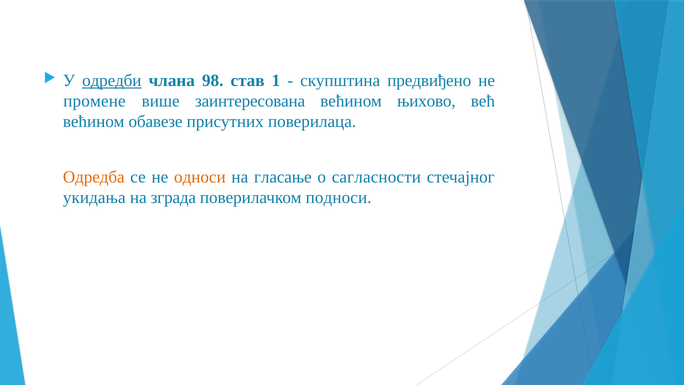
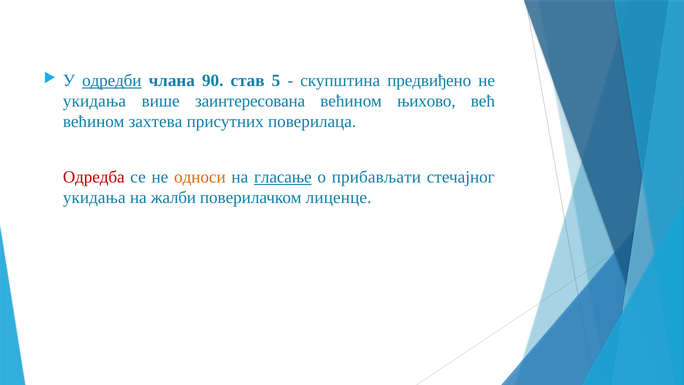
98: 98 -> 90
1: 1 -> 5
промене at (94, 101): промене -> укидања
обавезе: обавезе -> захтева
Одредба colour: orange -> red
гласање underline: none -> present
сагласности: сагласности -> прибављати
зграда: зграда -> жалби
подноси: подноси -> лиценце
